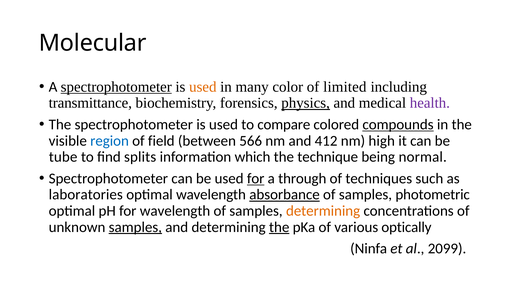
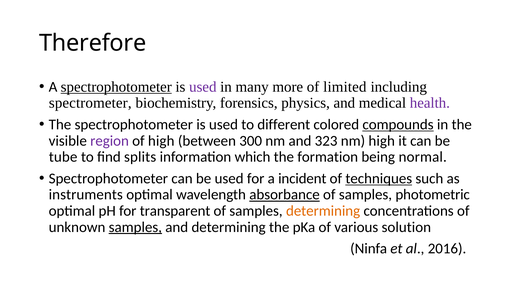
Molecular: Molecular -> Therefore
used at (203, 87) colour: orange -> purple
color: color -> more
transmittance: transmittance -> spectrometer
physics underline: present -> none
compare: compare -> different
region colour: blue -> purple
of field: field -> high
566: 566 -> 300
412: 412 -> 323
technique: technique -> formation
for at (256, 178) underline: present -> none
through: through -> incident
techniques underline: none -> present
laboratories: laboratories -> instruments
for wavelength: wavelength -> transparent
the at (279, 227) underline: present -> none
optically: optically -> solution
2099: 2099 -> 2016
